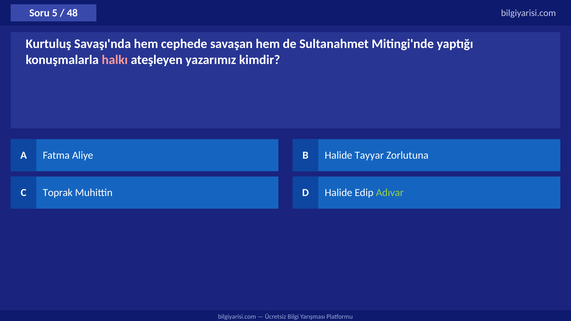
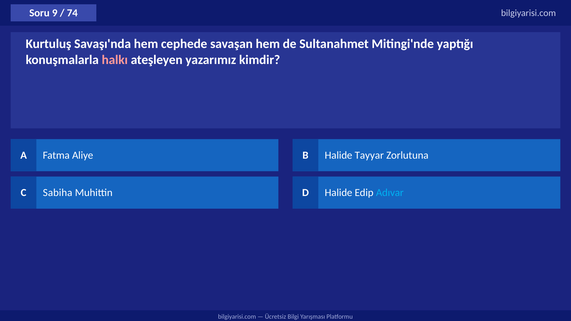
5: 5 -> 9
48: 48 -> 74
Toprak: Toprak -> Sabiha
Adıvar colour: light green -> light blue
